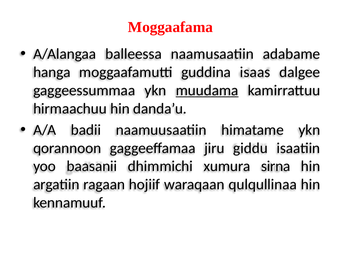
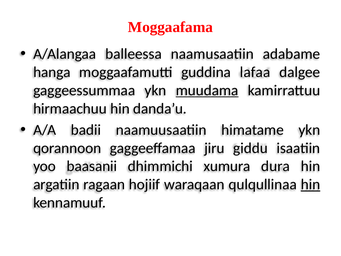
isaas: isaas -> lafaa
sirna: sirna -> dura
hin at (311, 184) underline: none -> present
